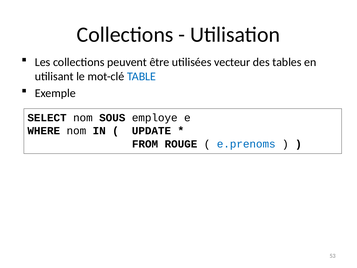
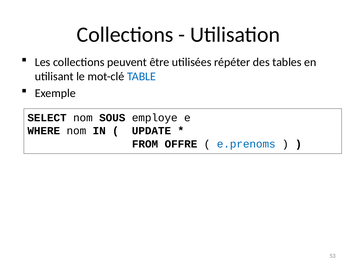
vecteur: vecteur -> répéter
ROUGE: ROUGE -> OFFRE
